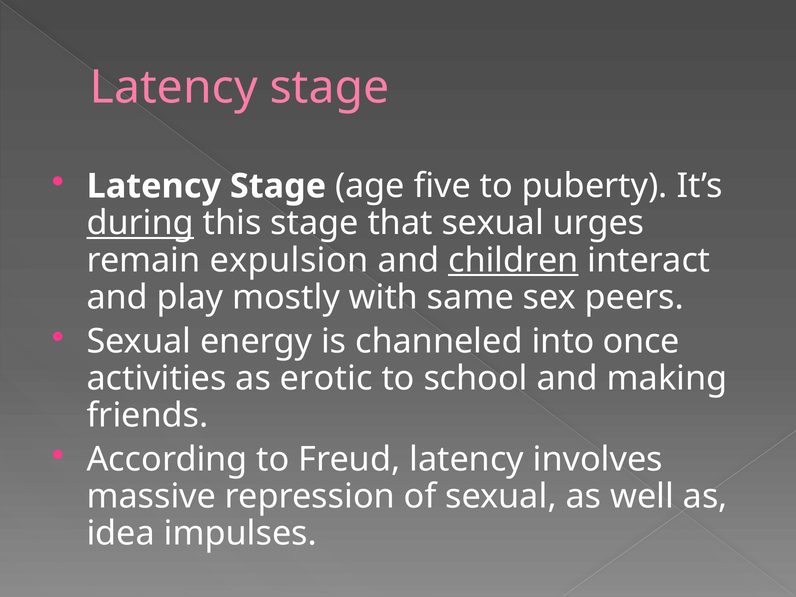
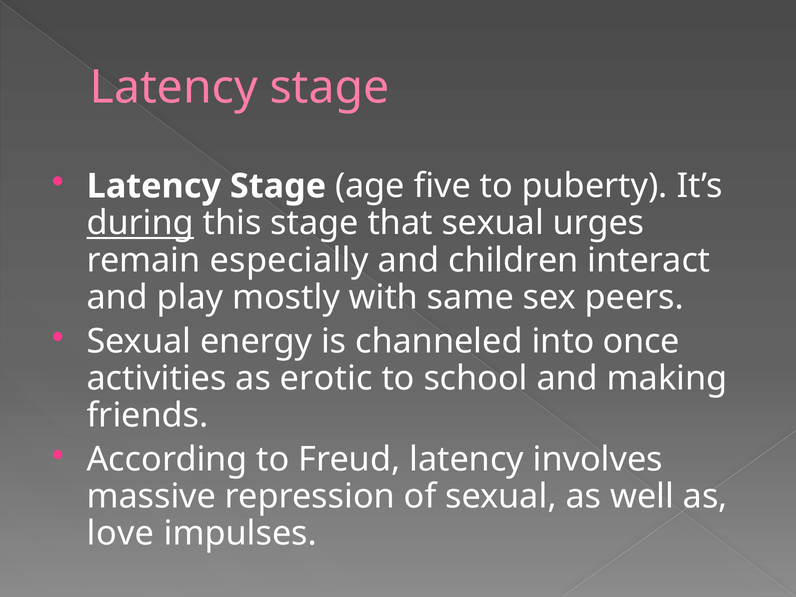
expulsion: expulsion -> especially
children underline: present -> none
idea: idea -> love
